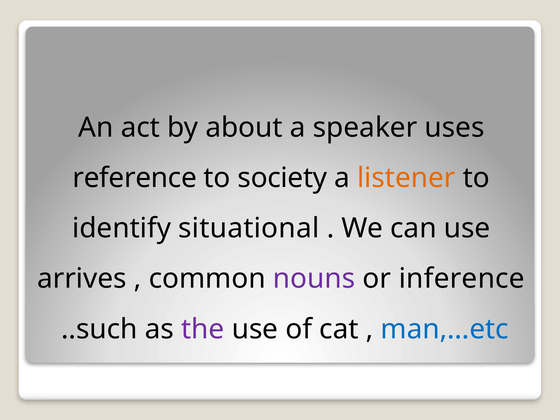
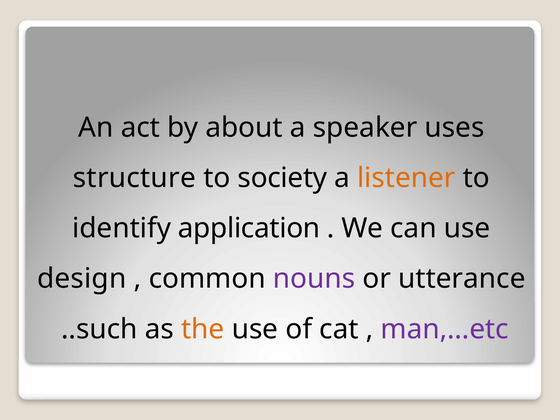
reference: reference -> structure
situational: situational -> application
arrives: arrives -> design
inference: inference -> utterance
the colour: purple -> orange
man,…etc colour: blue -> purple
